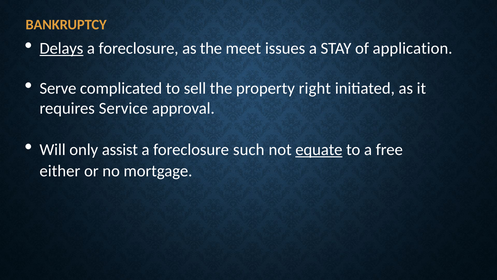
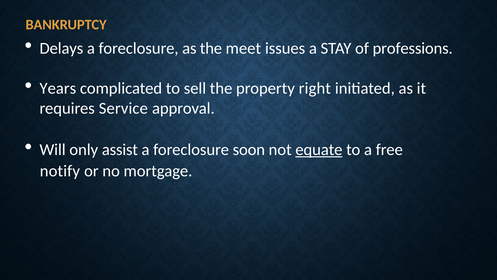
Delays underline: present -> none
application: application -> professions
Serve: Serve -> Years
such: such -> soon
either: either -> notify
